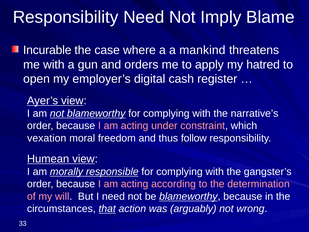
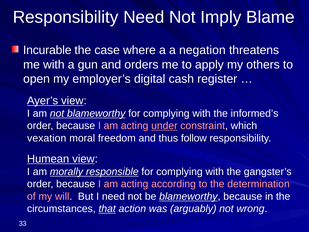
mankind: mankind -> negation
hatred: hatred -> others
narrative’s: narrative’s -> informed’s
under underline: none -> present
